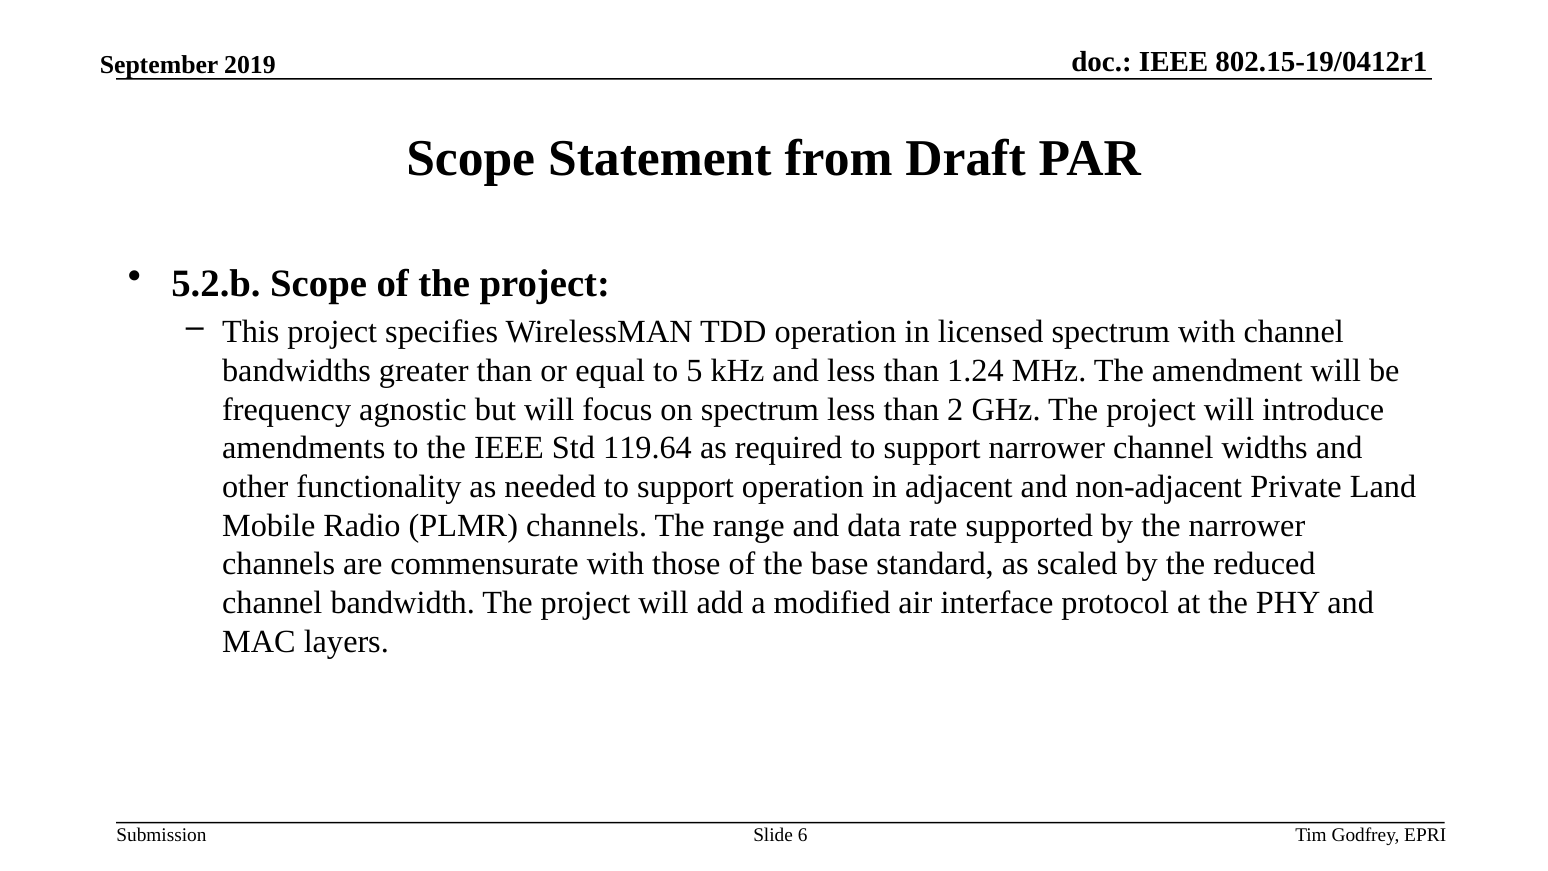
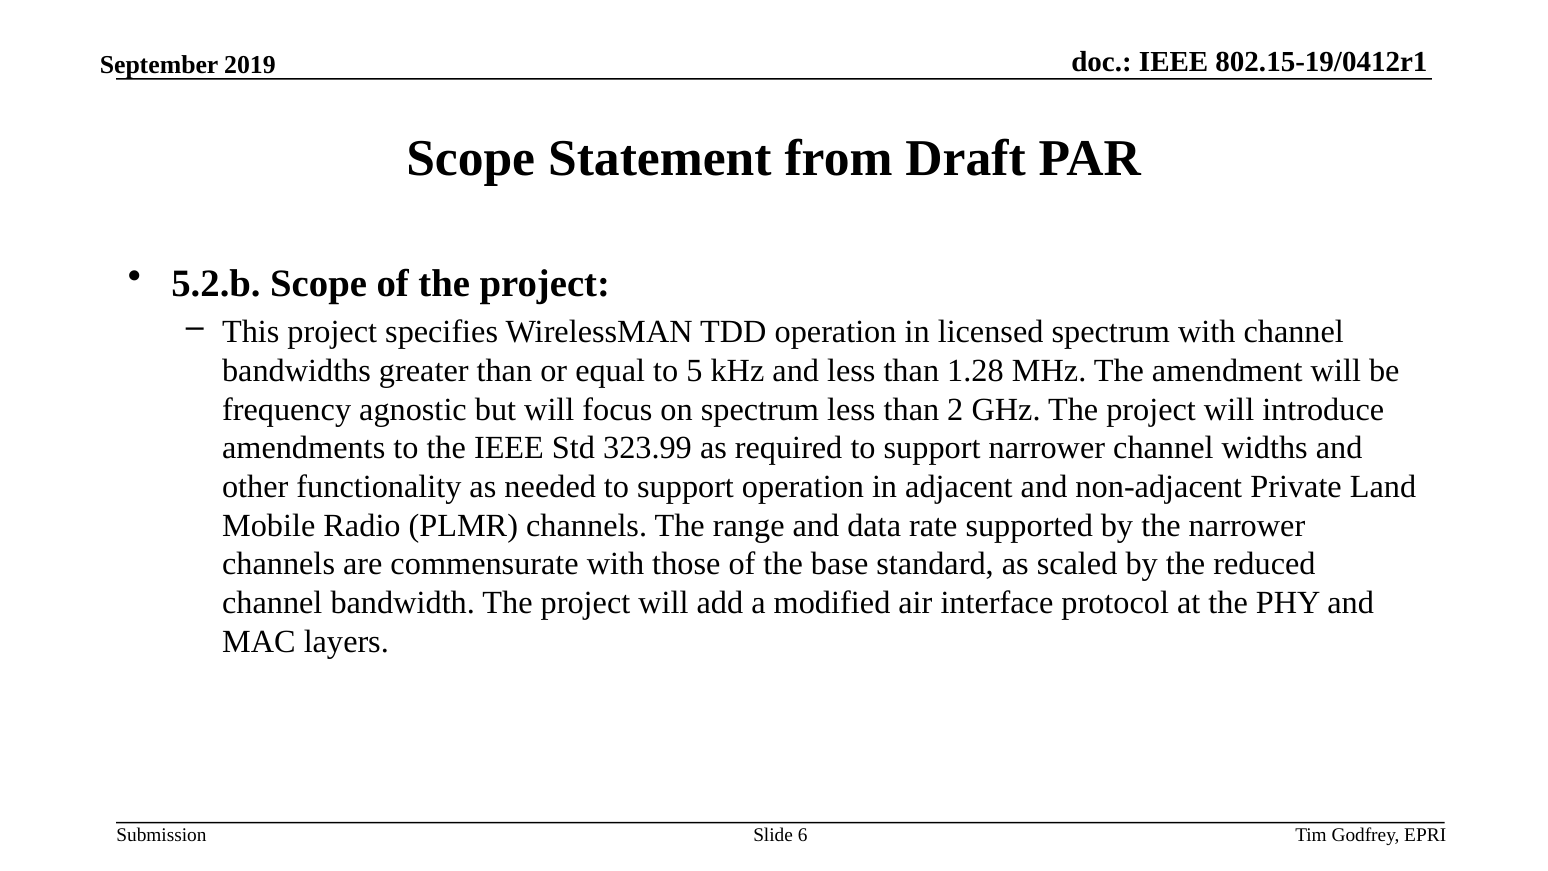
1.24: 1.24 -> 1.28
119.64: 119.64 -> 323.99
